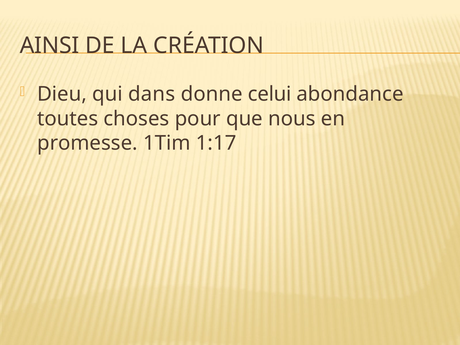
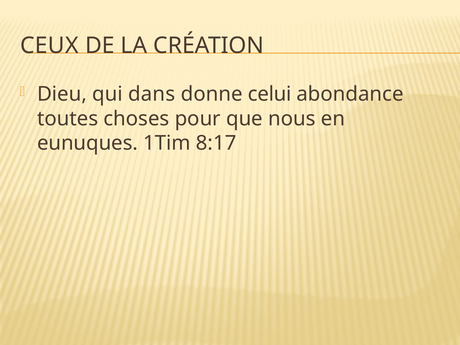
AINSI: AINSI -> CEUX
promesse: promesse -> eunuques
1:17: 1:17 -> 8:17
